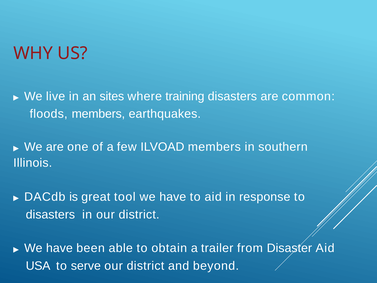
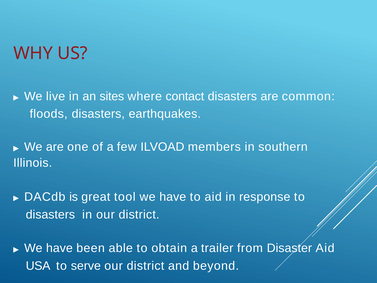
training: training -> contact
floods members: members -> disasters
